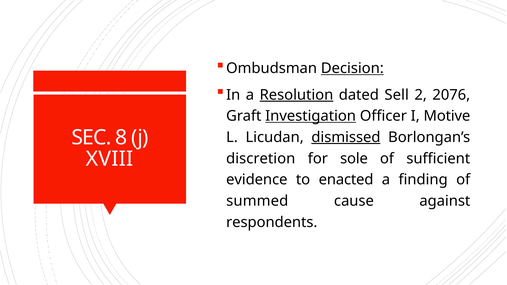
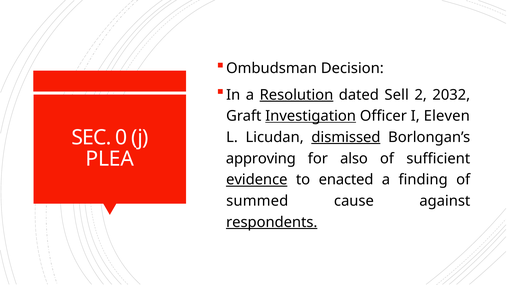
Decision underline: present -> none
2076: 2076 -> 2032
Motive: Motive -> Eleven
8: 8 -> 0
XVIII: XVIII -> PLEA
discretion: discretion -> approving
sole: sole -> also
evidence underline: none -> present
respondents underline: none -> present
